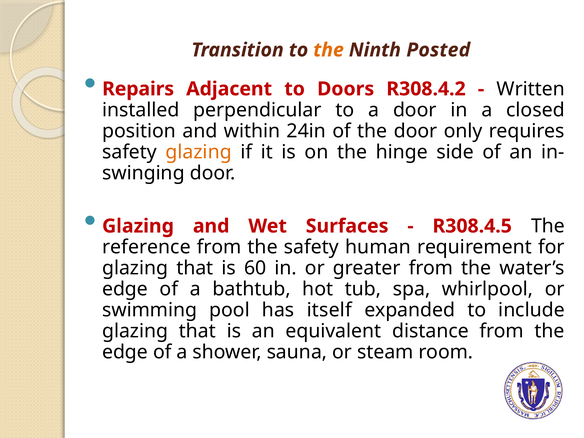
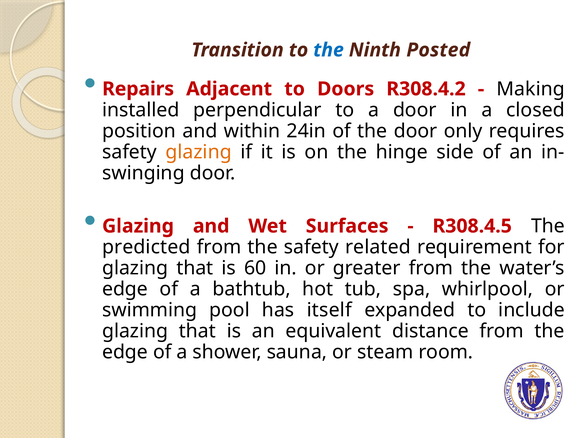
the at (329, 50) colour: orange -> blue
Written: Written -> Making
reference: reference -> predicted
human: human -> related
